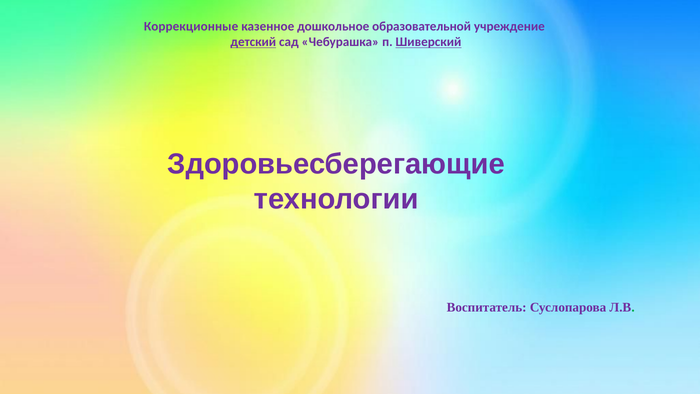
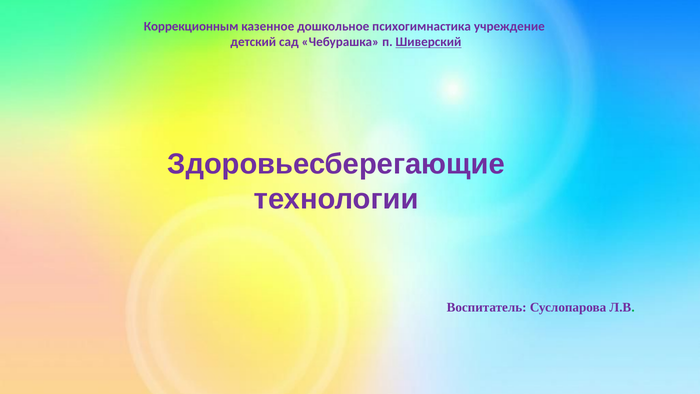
Коррекционные: Коррекционные -> Коррекционным
образовательной: образовательной -> психогимнастика
детский underline: present -> none
